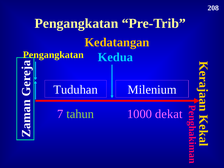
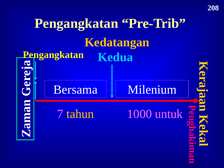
Tuduhan: Tuduhan -> Bersama
tahun colour: light green -> yellow
dekat: dekat -> untuk
